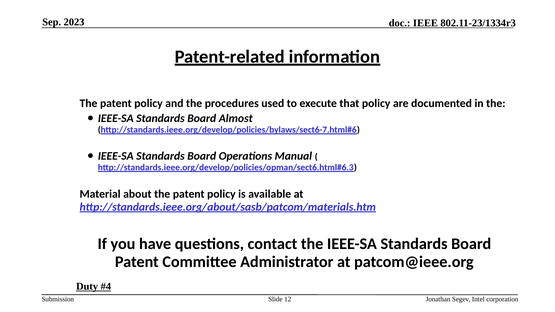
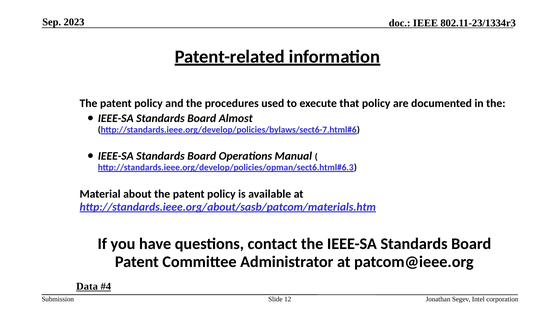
Duty: Duty -> Data
